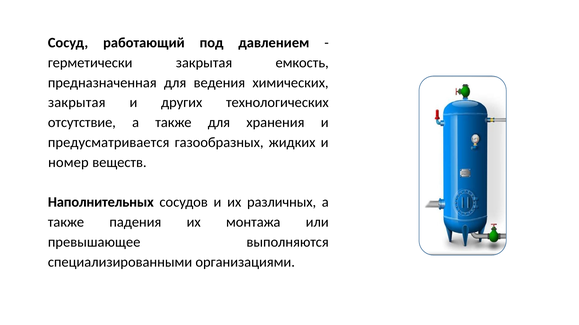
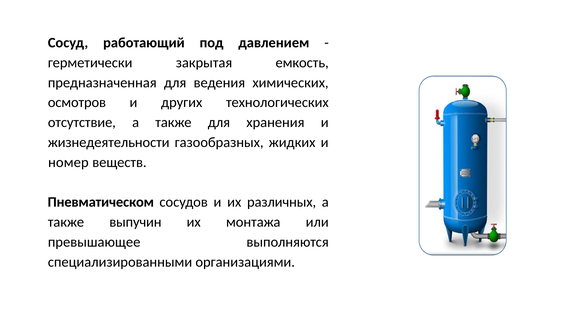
закрытая at (77, 103): закрытая -> осмотров
предусматривается: предусматривается -> жизнедеятельности
Наполнительных: Наполнительных -> Пневматическом
падения: падения -> выпучин
